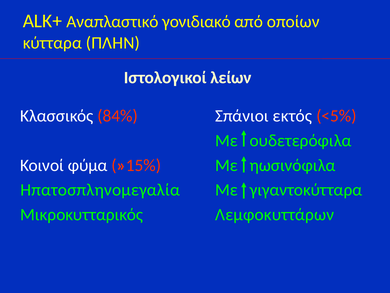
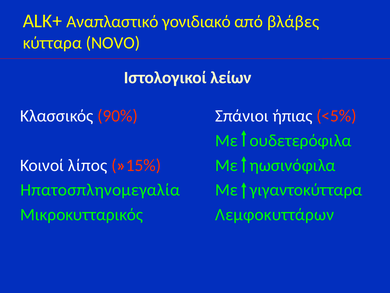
οποίων: οποίων -> βλάβες
ΠΛΗΝ: ΠΛΗΝ -> NOVO
84%: 84% -> 90%
εκτός: εκτός -> ήπιας
φύμα: φύμα -> λίπος
